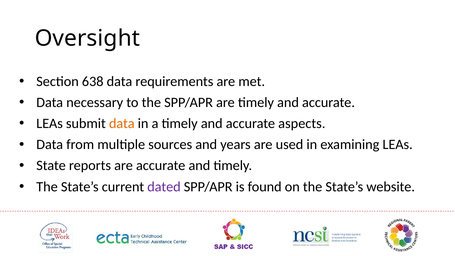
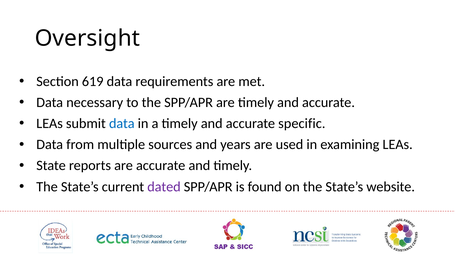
638: 638 -> 619
data at (122, 123) colour: orange -> blue
aspects: aspects -> specific
